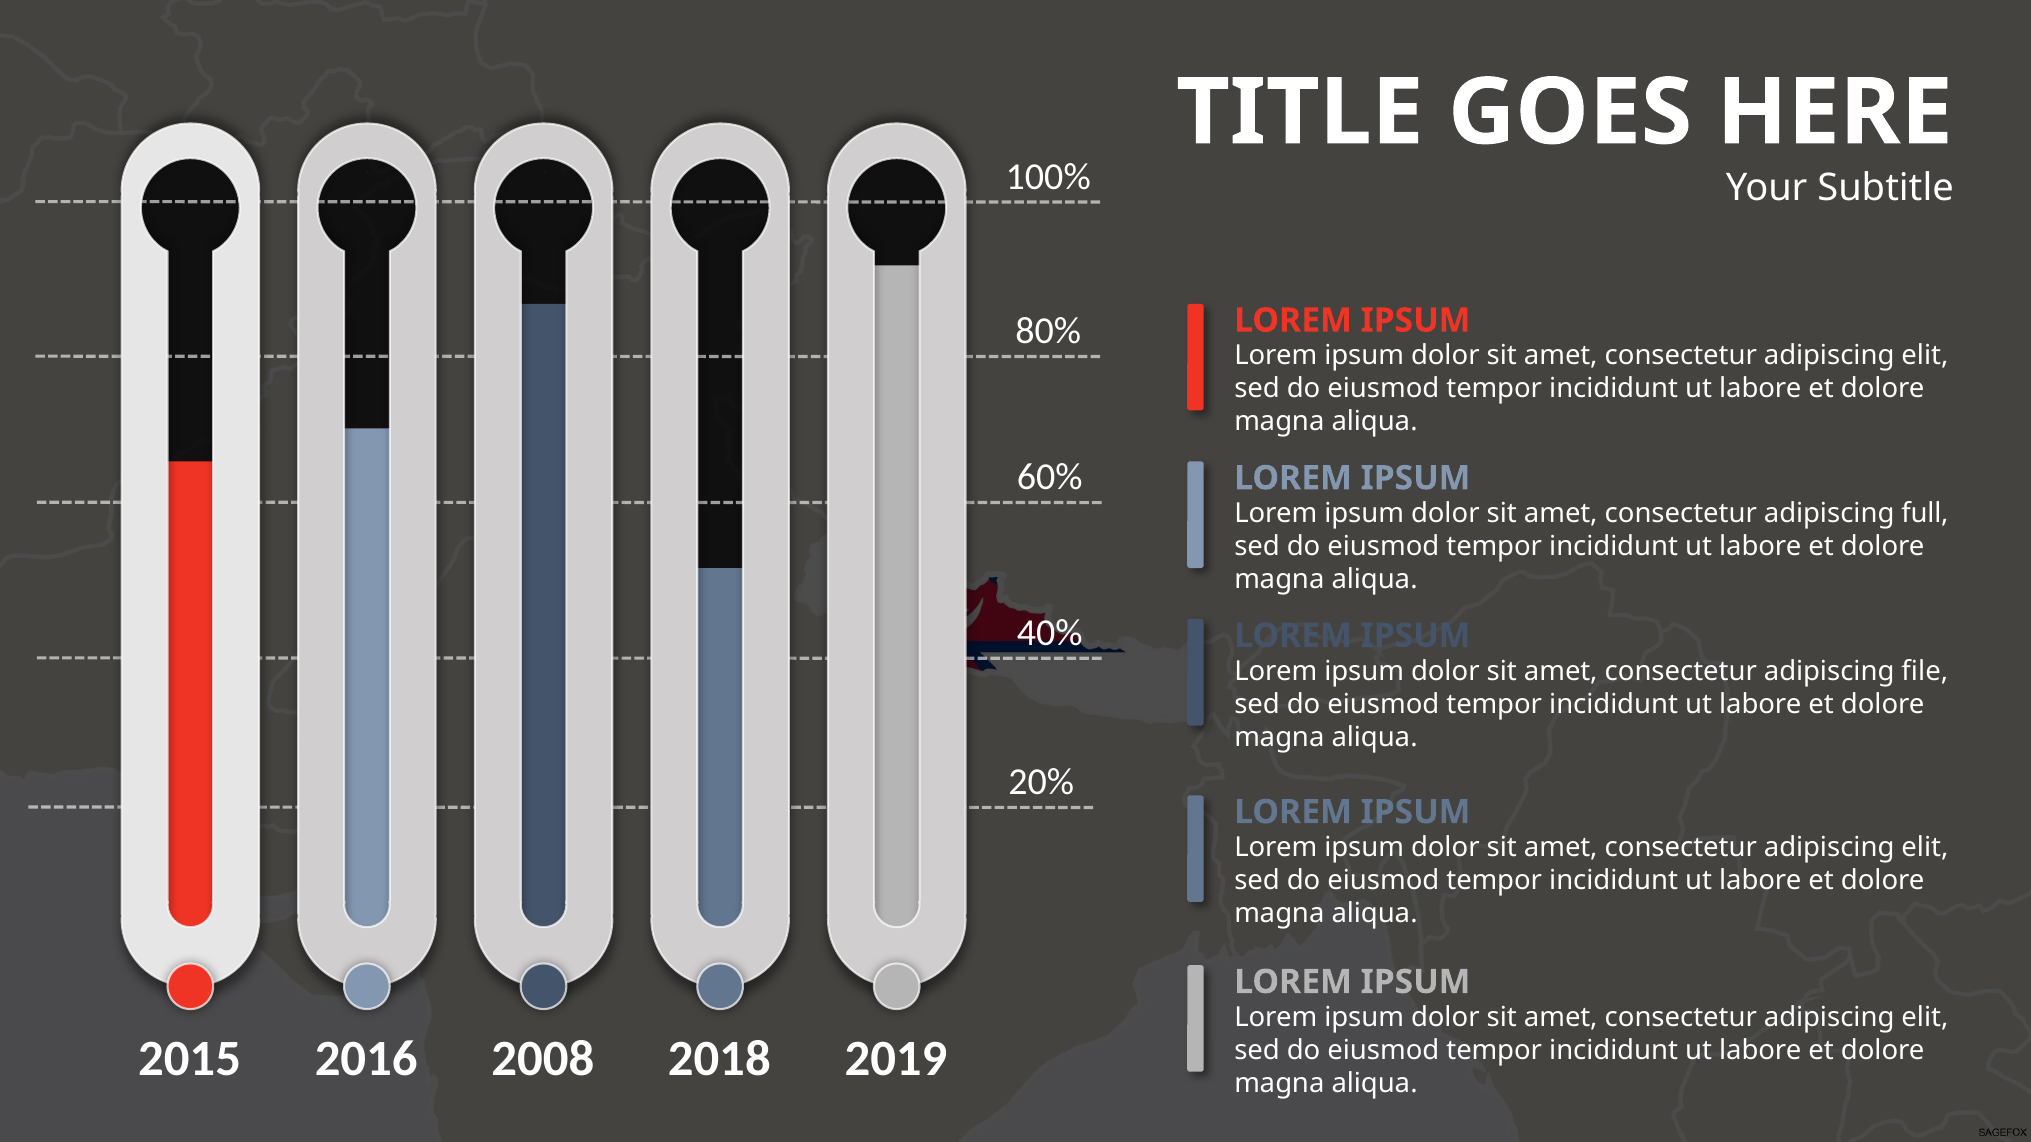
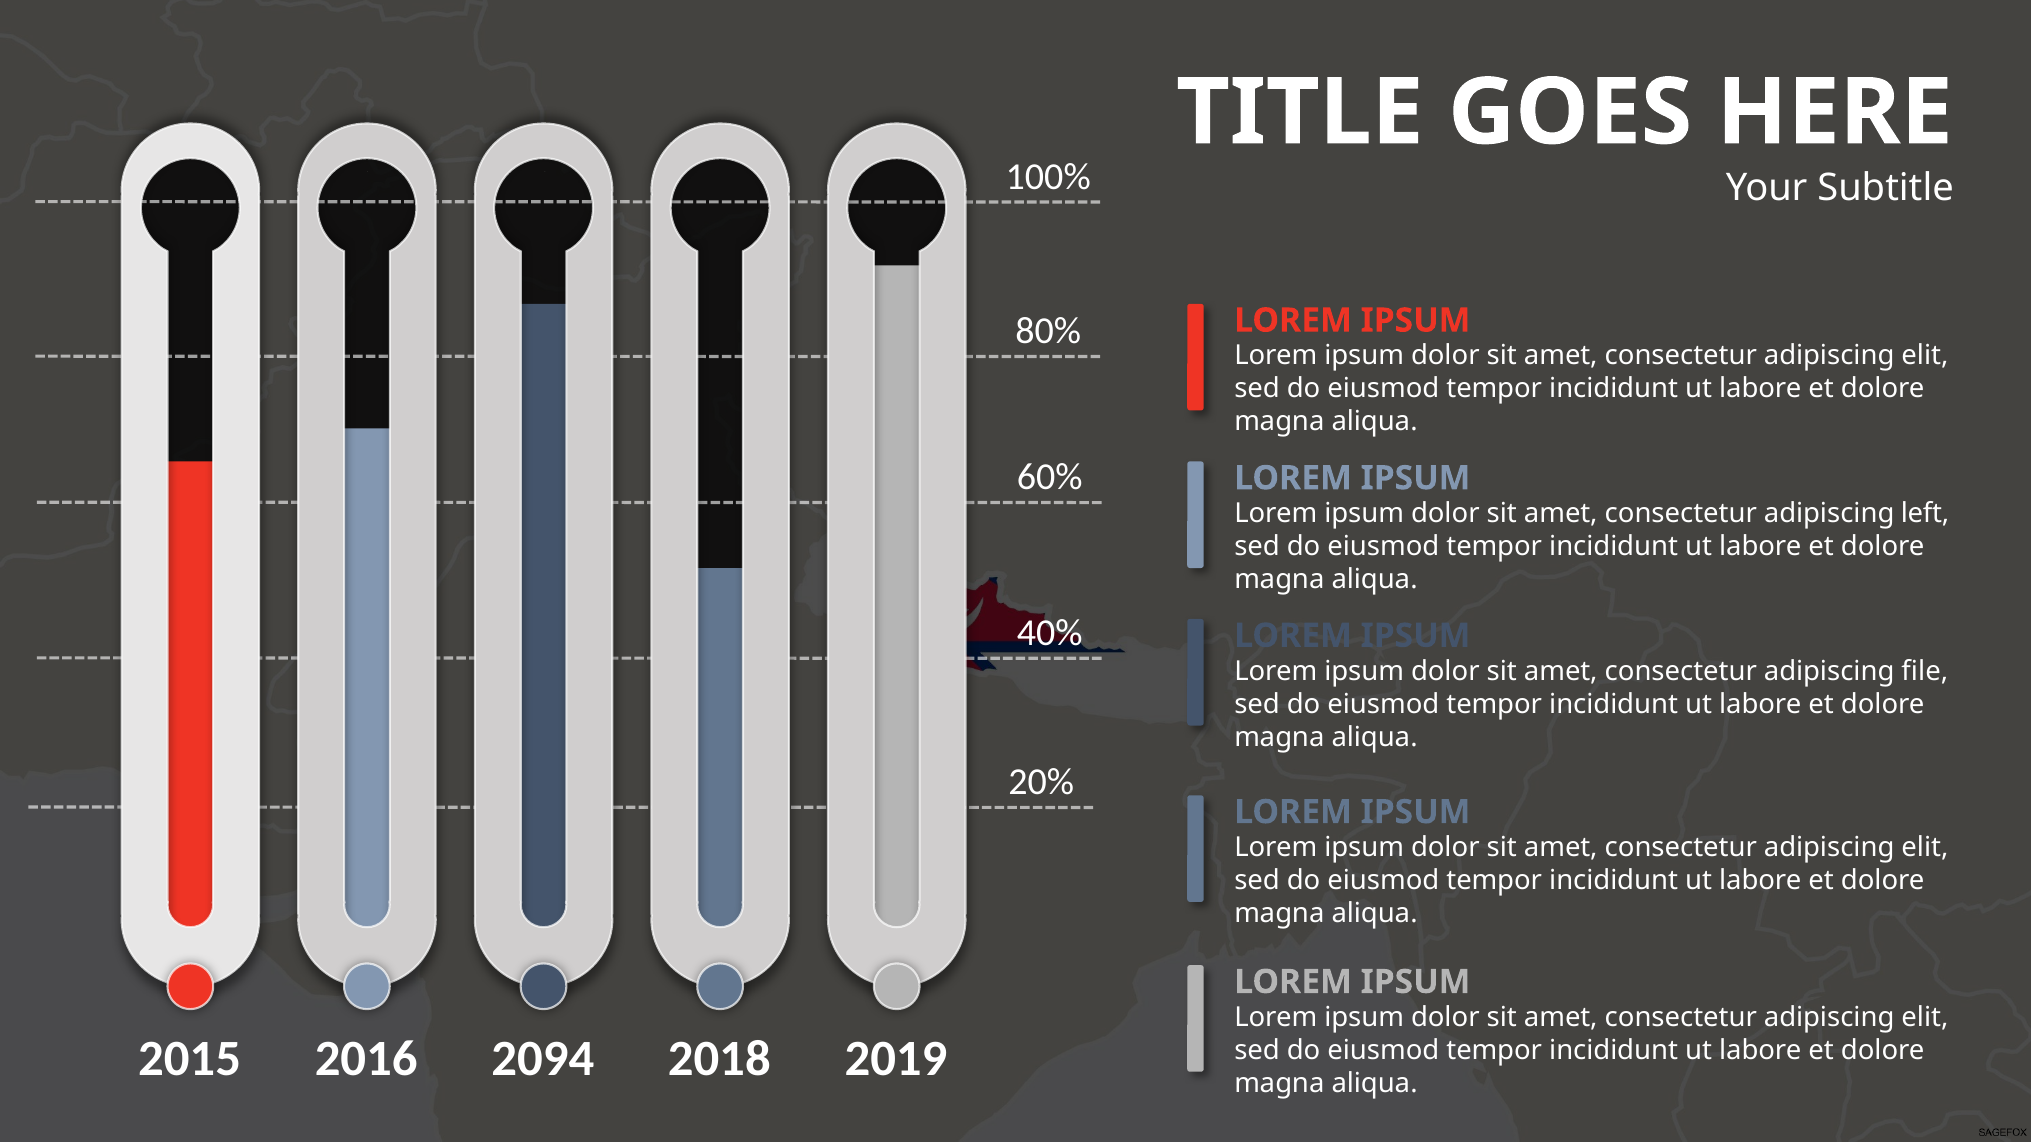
full: full -> left
2008: 2008 -> 2094
